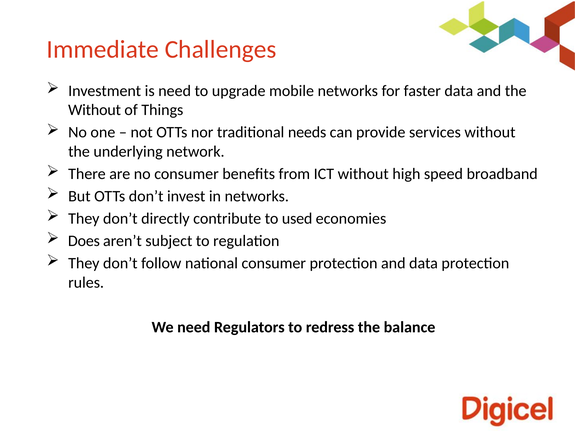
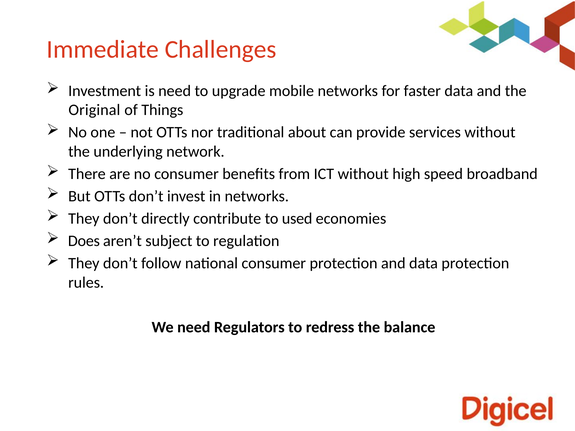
Without at (95, 110): Without -> Original
needs: needs -> about
